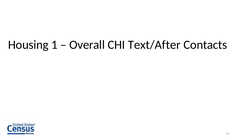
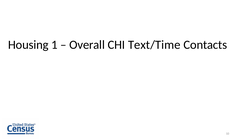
Text/After: Text/After -> Text/Time
